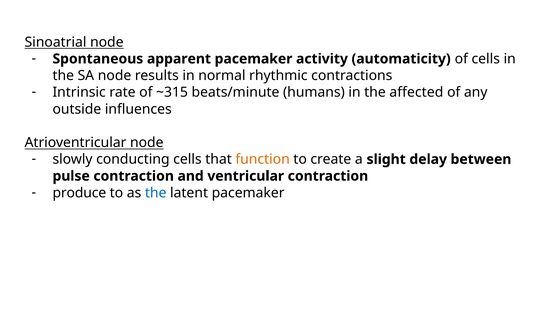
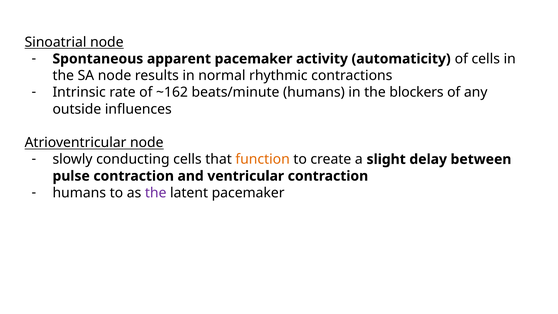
~315: ~315 -> ~162
affected: affected -> blockers
produce at (79, 193): produce -> humans
the at (156, 193) colour: blue -> purple
